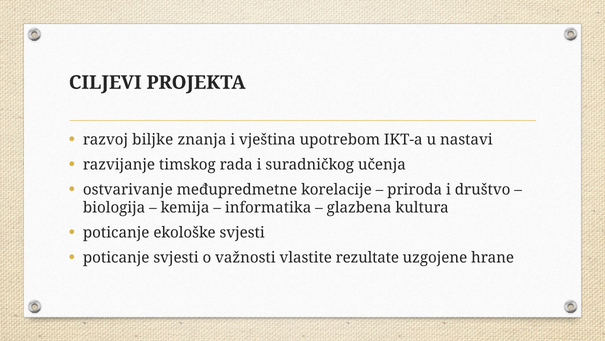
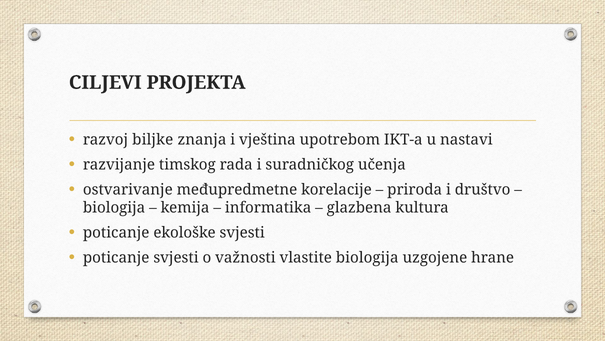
vlastite rezultate: rezultate -> biologija
